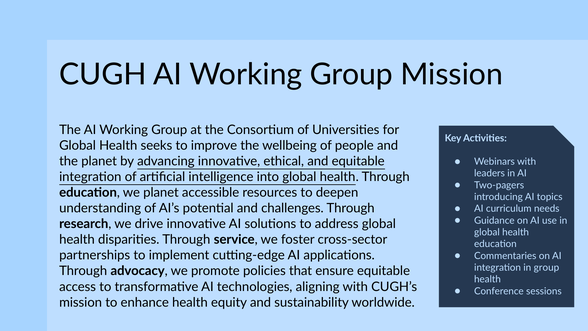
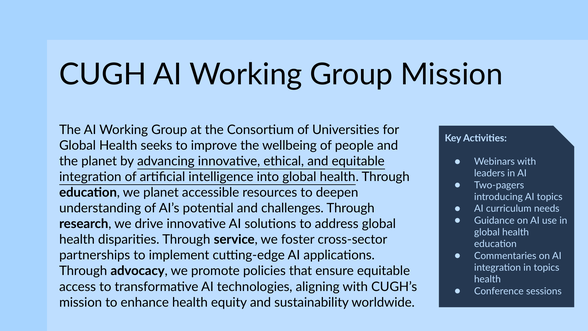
in group: group -> topics
